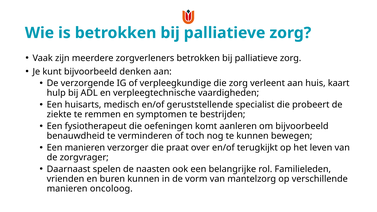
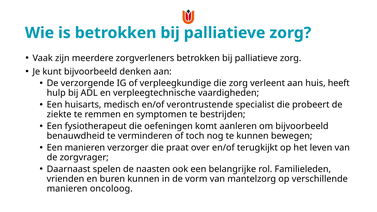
kaart: kaart -> heeft
geruststellende: geruststellende -> verontrustende
